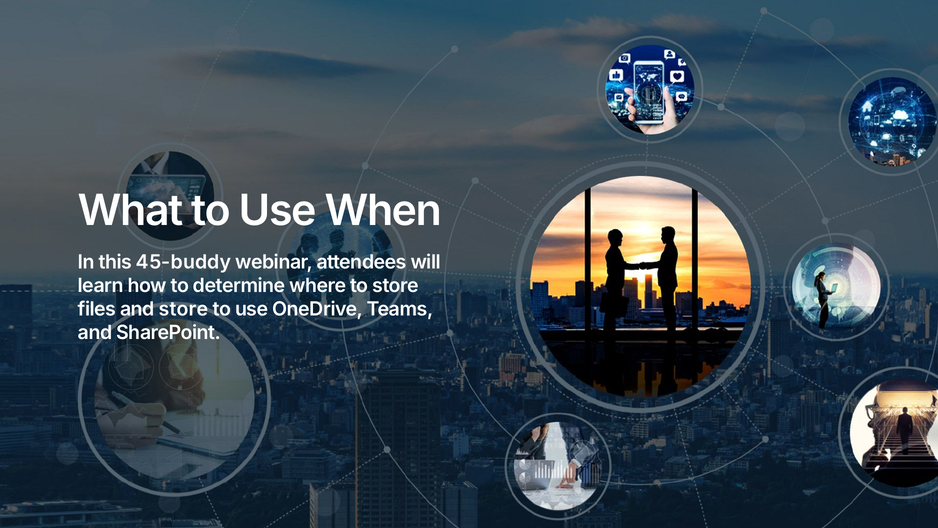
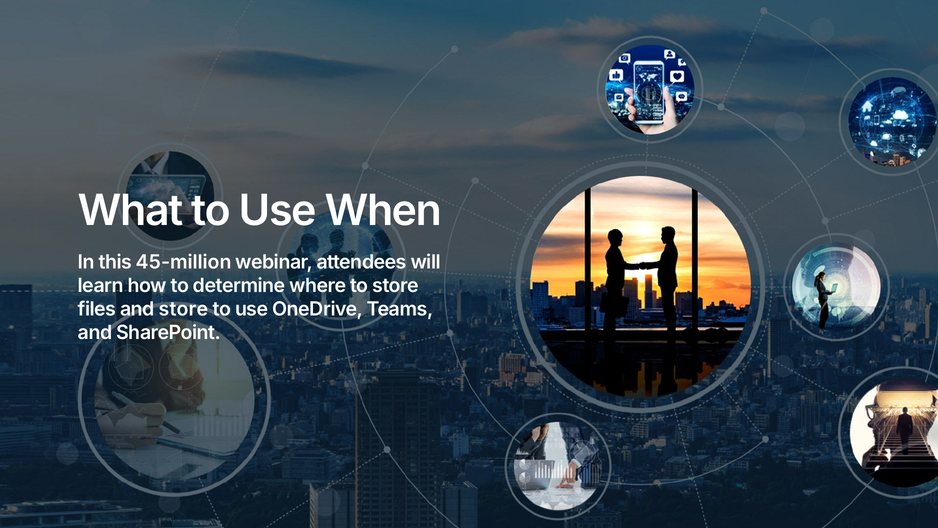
45-buddy: 45-buddy -> 45-million
